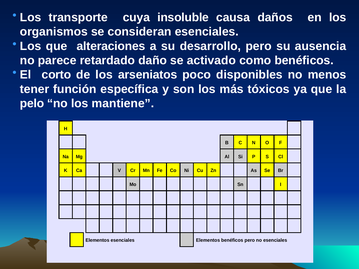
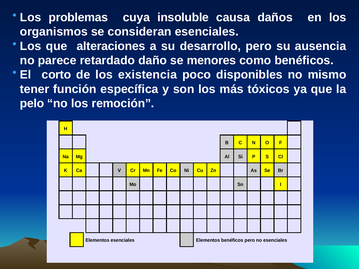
transporte: transporte -> problemas
activado: activado -> menores
arseniatos: arseniatos -> existencia
menos: menos -> mismo
mantiene: mantiene -> remoción
